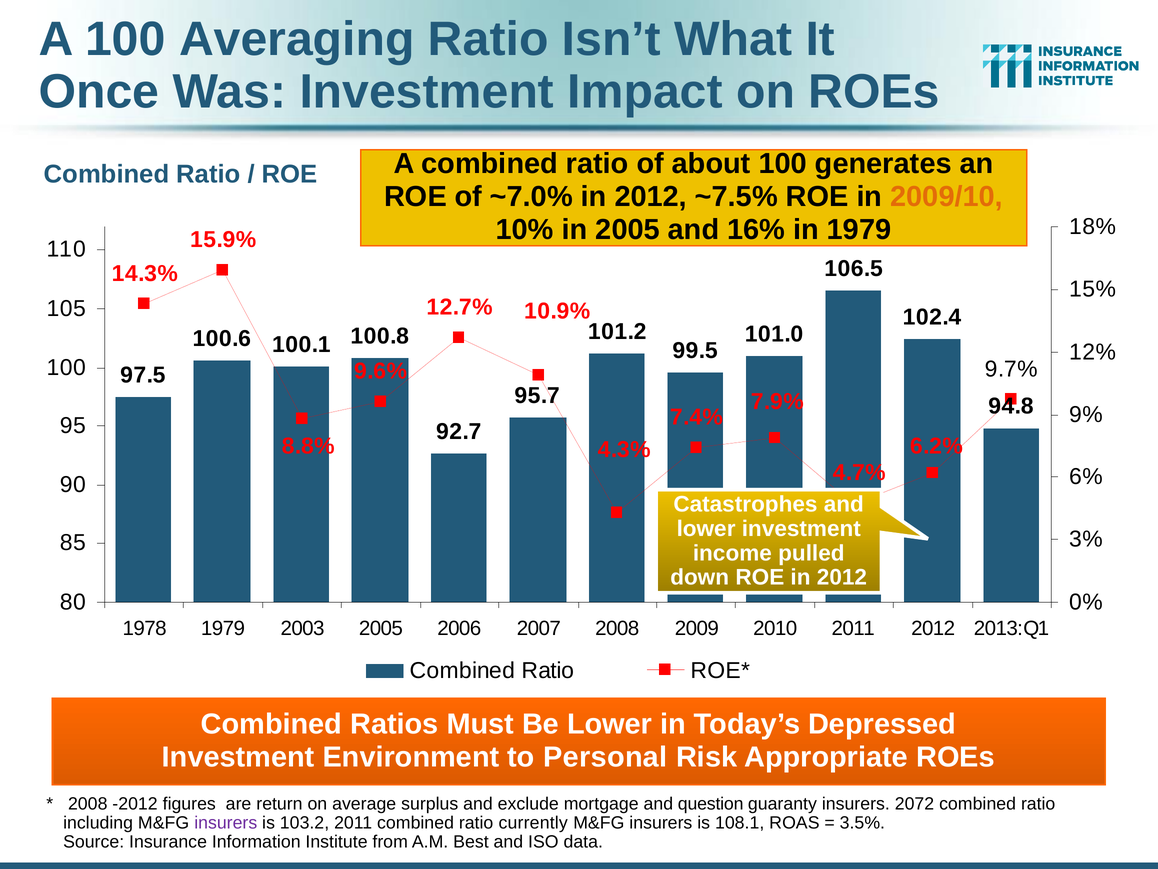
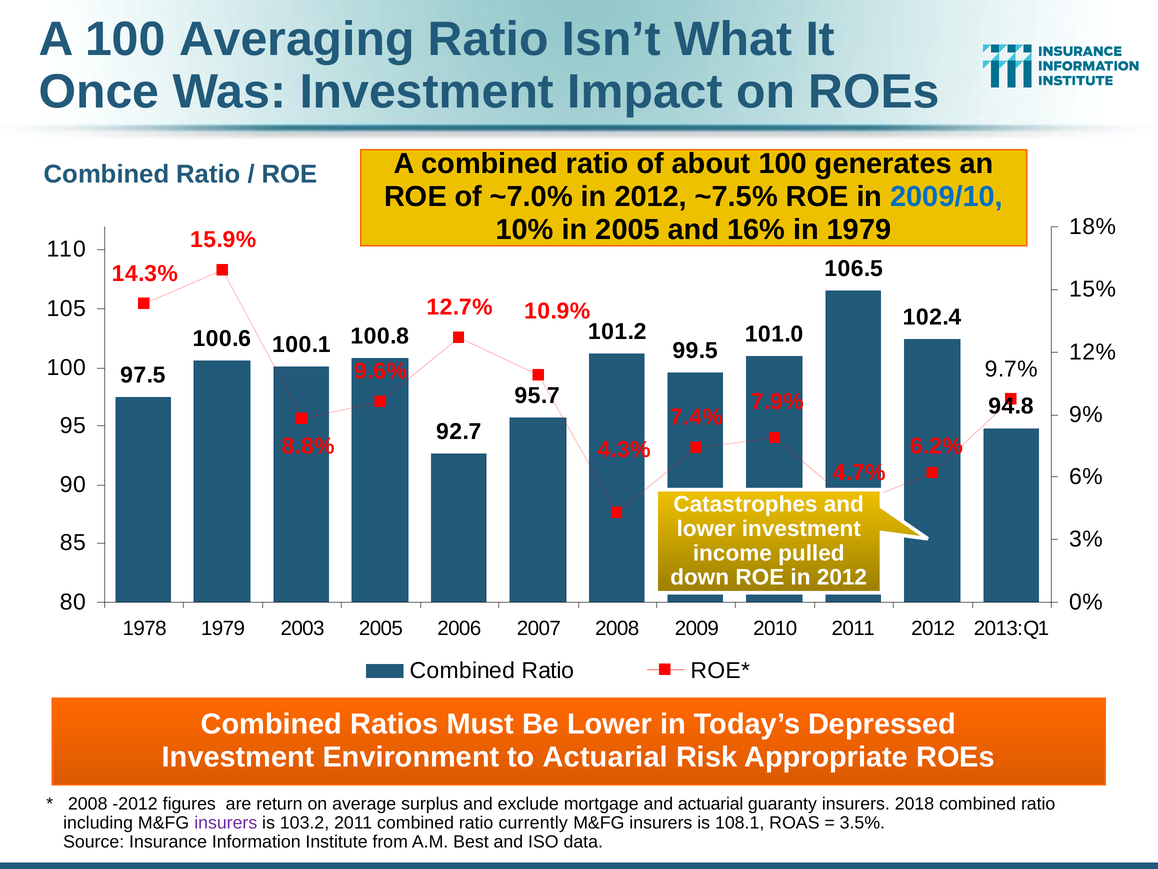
2009/10 colour: orange -> blue
to Personal: Personal -> Actuarial
and question: question -> actuarial
2072: 2072 -> 2018
